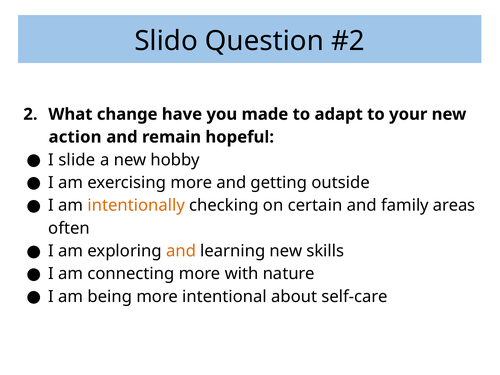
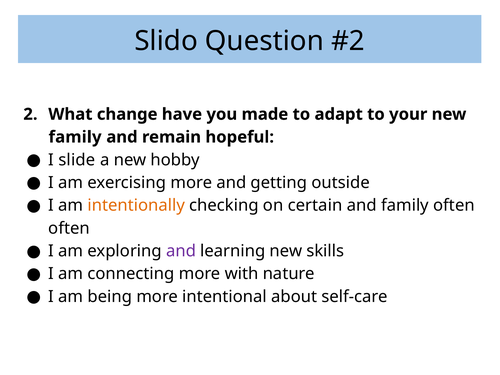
action at (75, 137): action -> family
family areas: areas -> often
and at (181, 251) colour: orange -> purple
